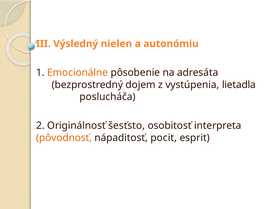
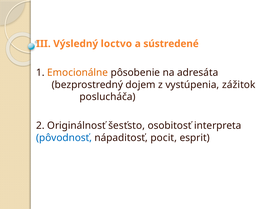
nielen: nielen -> loctvo
autonómiu: autonómiu -> sústredené
lietadla: lietadla -> zážitok
pôvodnosť colour: orange -> blue
